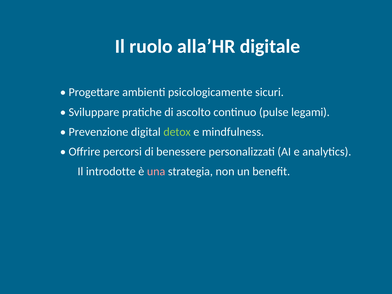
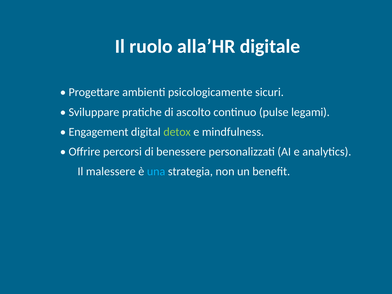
Prevenzione: Prevenzione -> Engagement
introdotte: introdotte -> malessere
una colour: pink -> light blue
